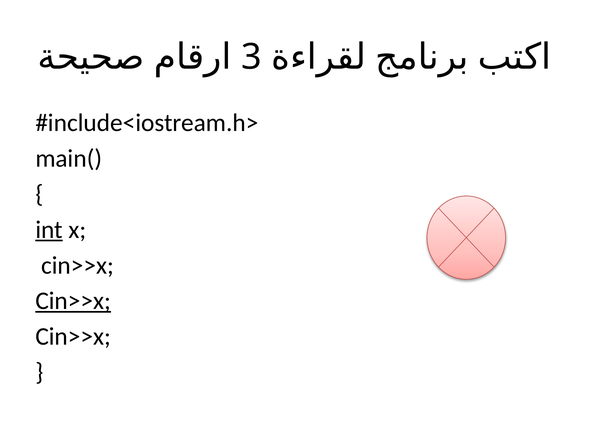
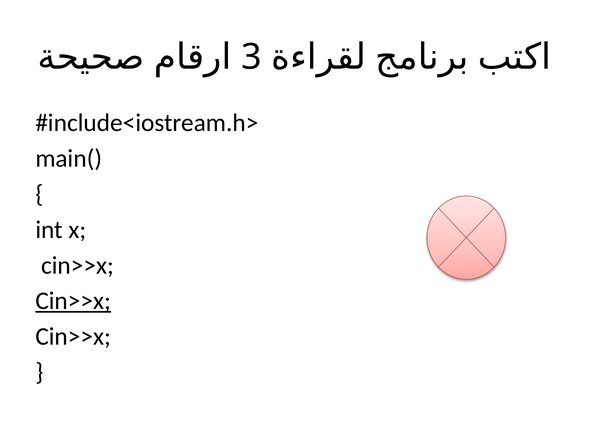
int underline: present -> none
